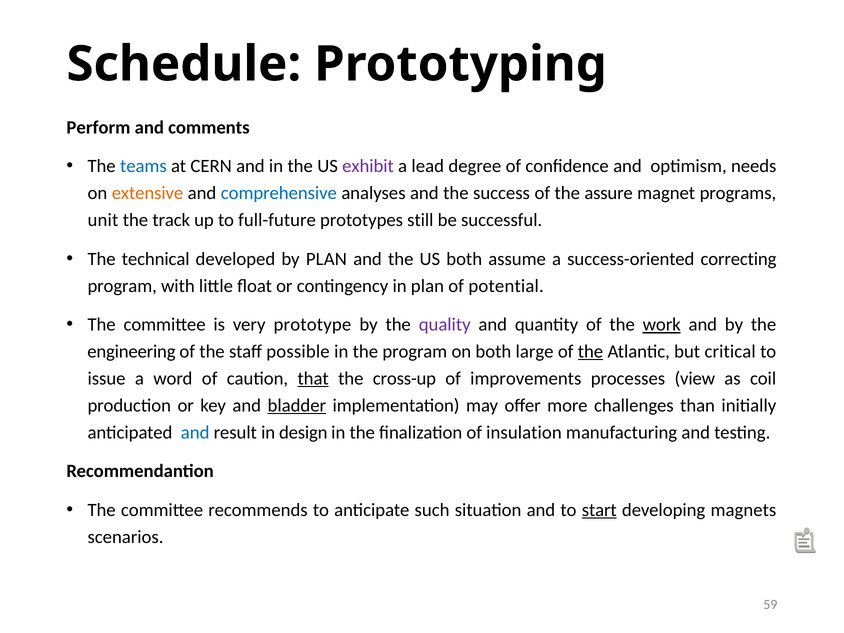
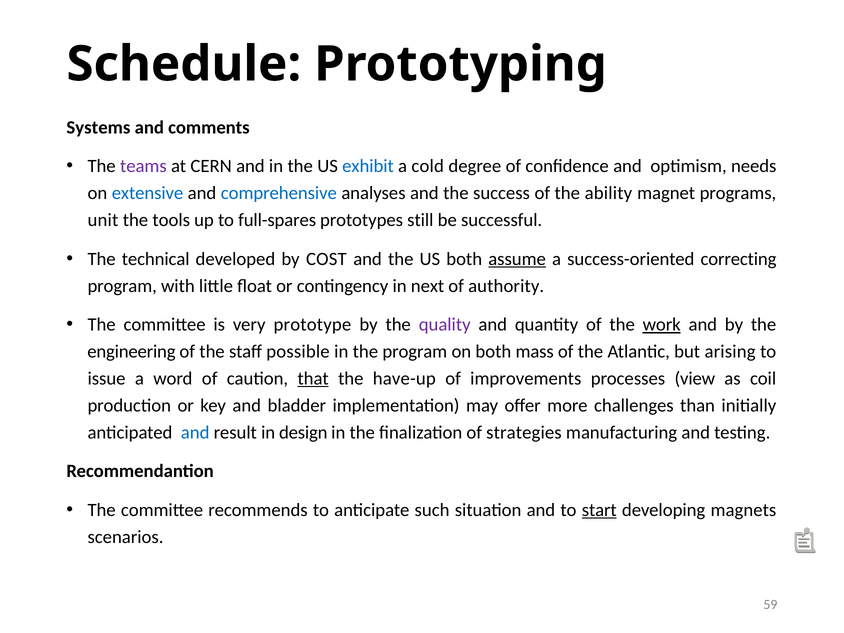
Perform: Perform -> Systems
teams colour: blue -> purple
exhibit colour: purple -> blue
lead: lead -> cold
extensive colour: orange -> blue
assure: assure -> ability
track: track -> tools
full-future: full-future -> full-spares
by PLAN: PLAN -> COST
assume underline: none -> present
in plan: plan -> next
potential: potential -> authority
large: large -> mass
the at (590, 352) underline: present -> none
critical: critical -> arising
cross-up: cross-up -> have-up
bladder underline: present -> none
insulation: insulation -> strategies
